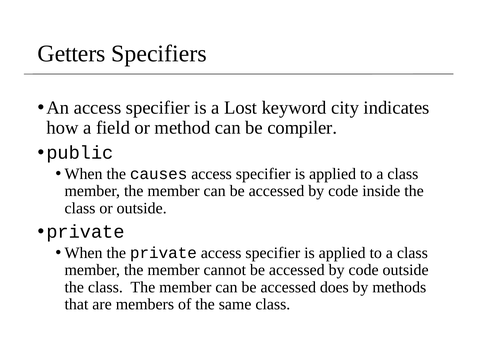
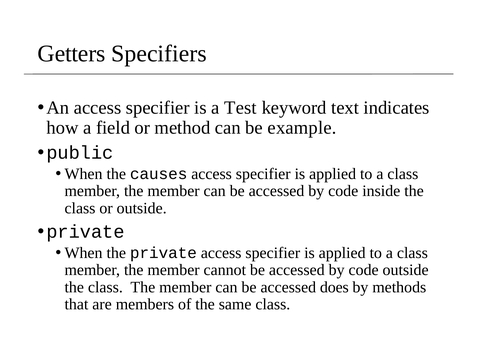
Lost: Lost -> Test
city: city -> text
compiler: compiler -> example
